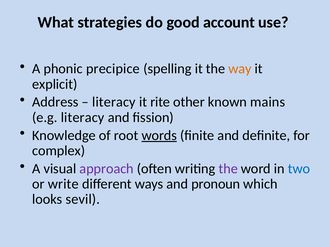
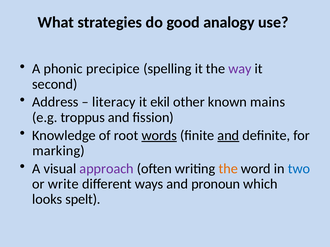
account: account -> analogy
way colour: orange -> purple
explicit: explicit -> second
rite: rite -> ekil
e.g literacy: literacy -> troppus
and at (228, 136) underline: none -> present
complex: complex -> marking
the at (228, 169) colour: purple -> orange
sevil: sevil -> spelt
